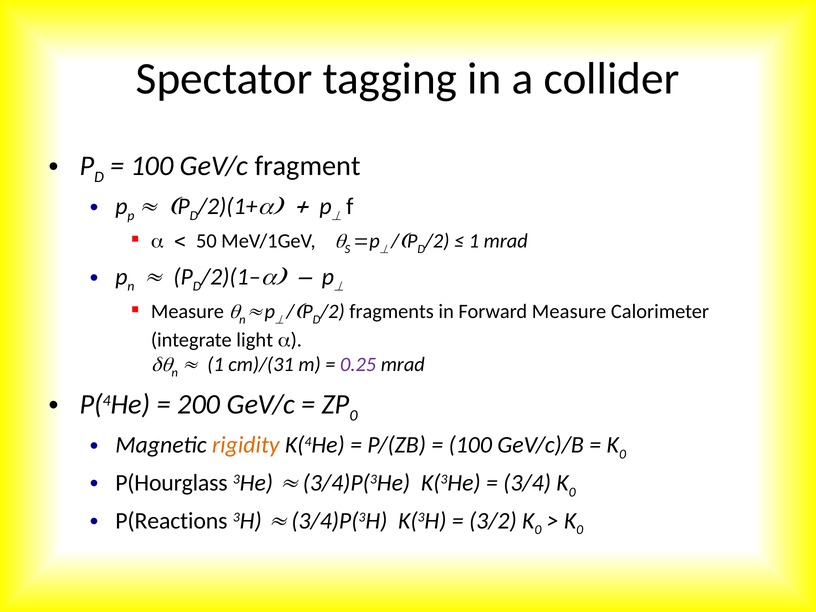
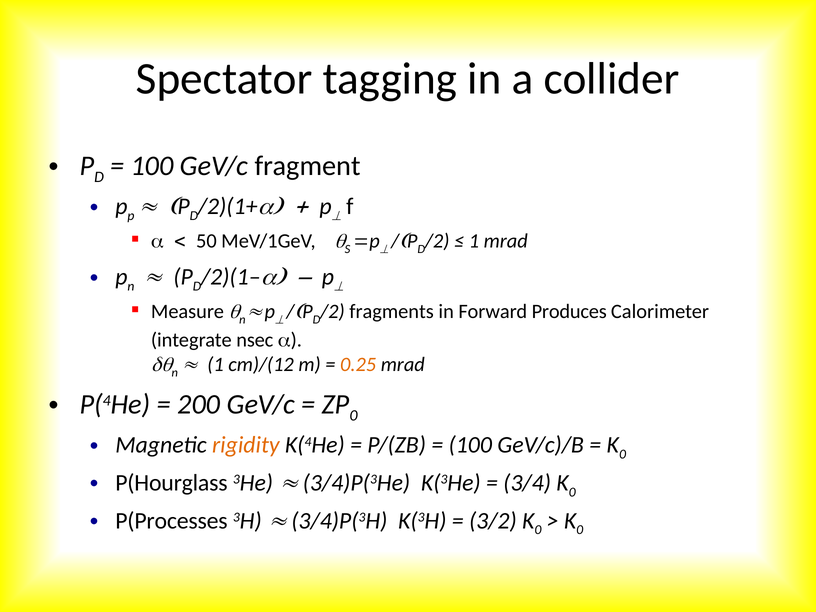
Forward Measure: Measure -> Produces
light: light -> nsec
cm)/(31: cm)/(31 -> cm)/(12
0.25 colour: purple -> orange
P(Reactions: P(Reactions -> P(Processes
